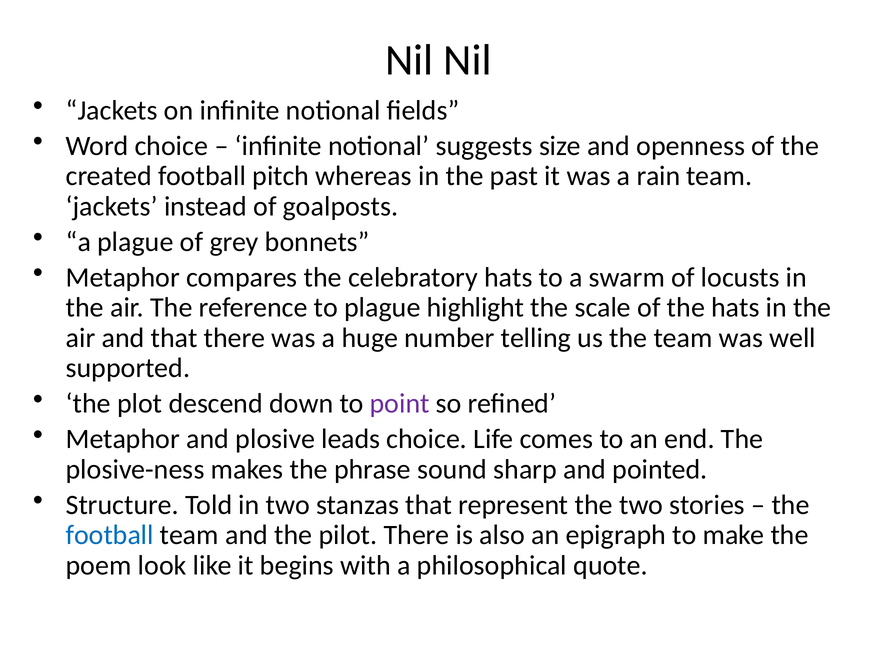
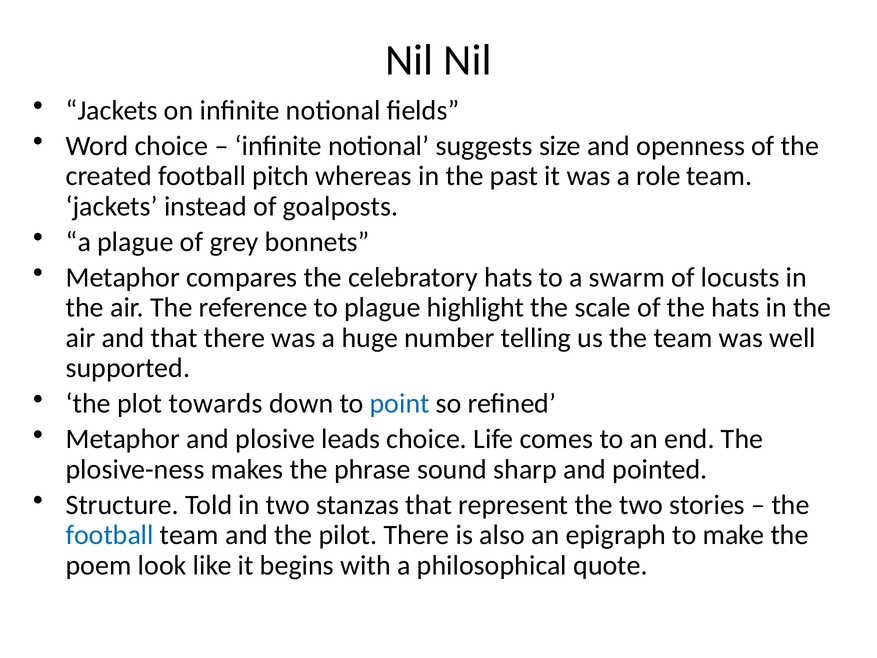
rain: rain -> role
descend: descend -> towards
point colour: purple -> blue
